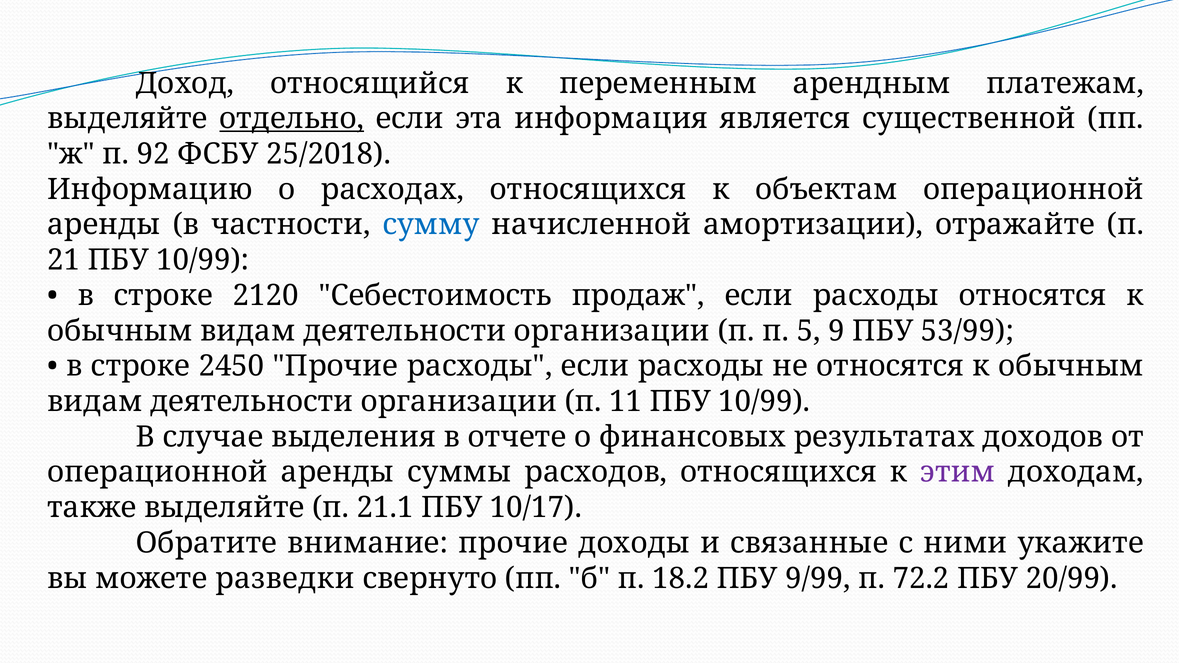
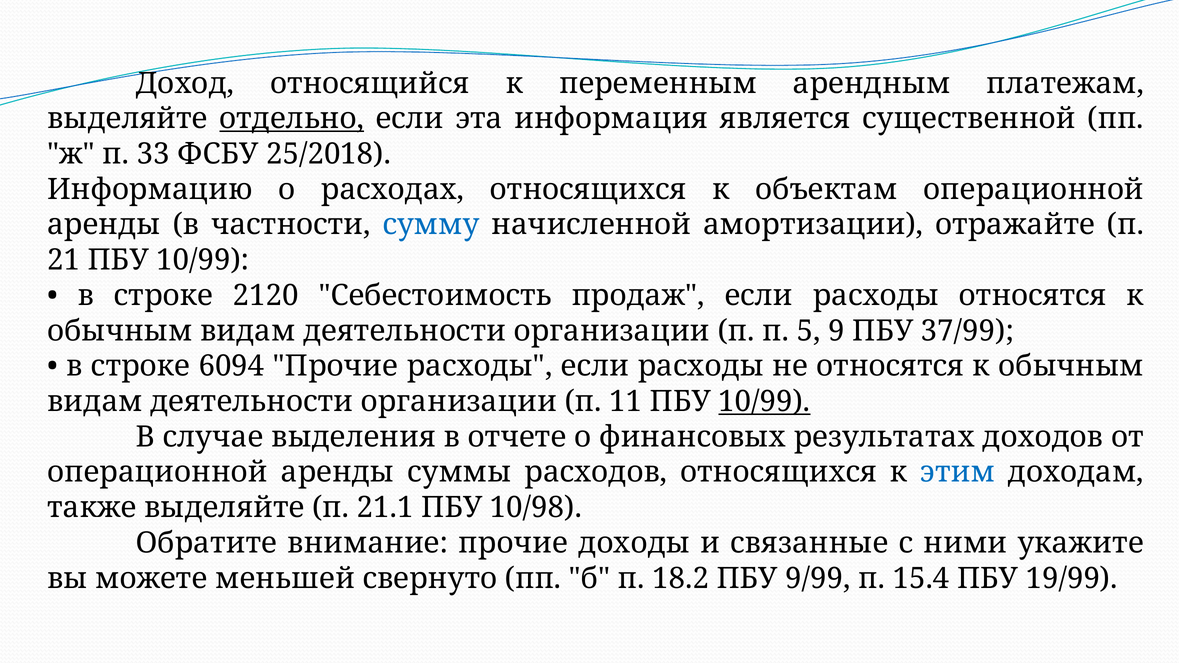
92: 92 -> 33
53/99: 53/99 -> 37/99
2450: 2450 -> 6094
10/99 at (764, 402) underline: none -> present
этим colour: purple -> blue
10/17: 10/17 -> 10/98
разведки: разведки -> меньшей
72.2: 72.2 -> 15.4
20/99: 20/99 -> 19/99
